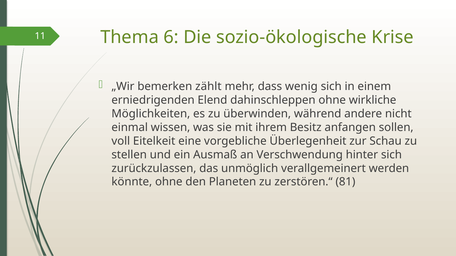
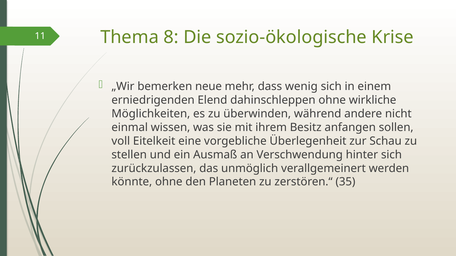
6: 6 -> 8
zählt: zählt -> neue
81: 81 -> 35
